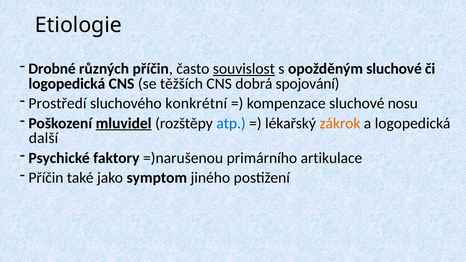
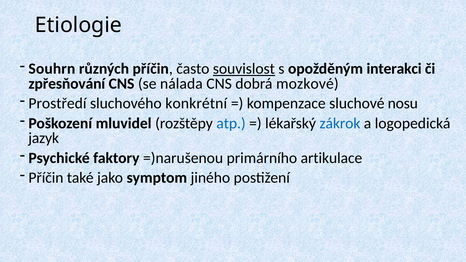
Drobné: Drobné -> Souhrn
opožděným sluchové: sluchové -> interakci
logopedická at (67, 84): logopedická -> zpřesňování
těžších: těžších -> nálada
spojování: spojování -> mozkové
mluvidel underline: present -> none
zákrok colour: orange -> blue
další: další -> jazyk
